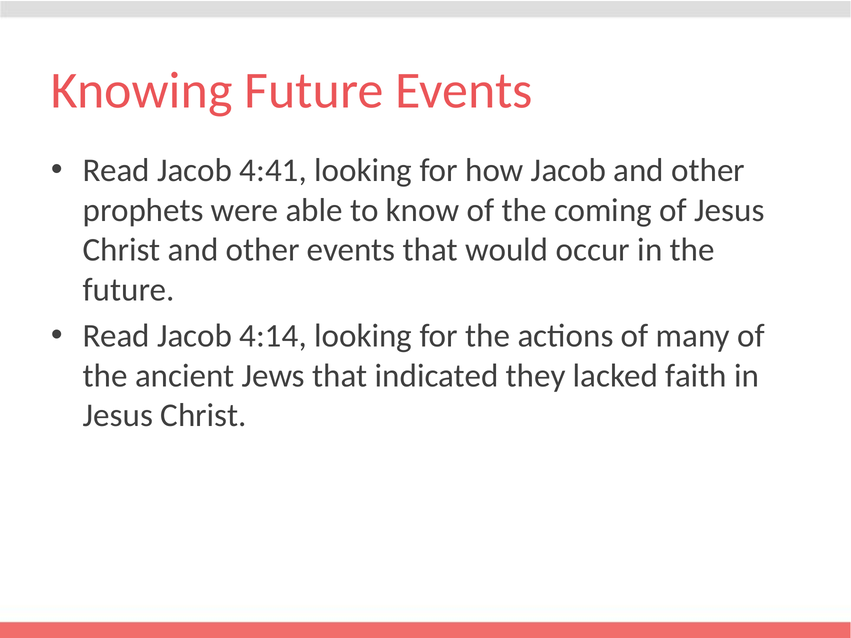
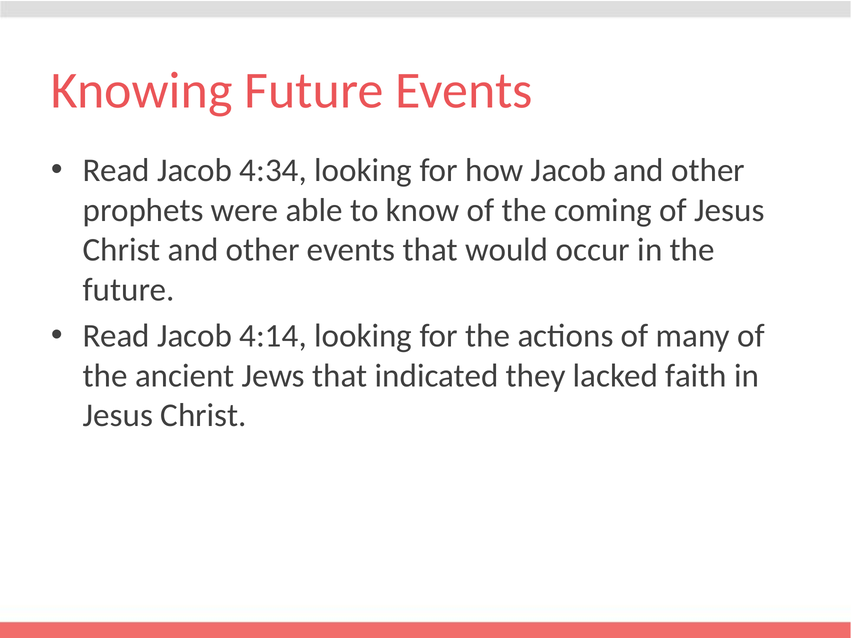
4:41: 4:41 -> 4:34
